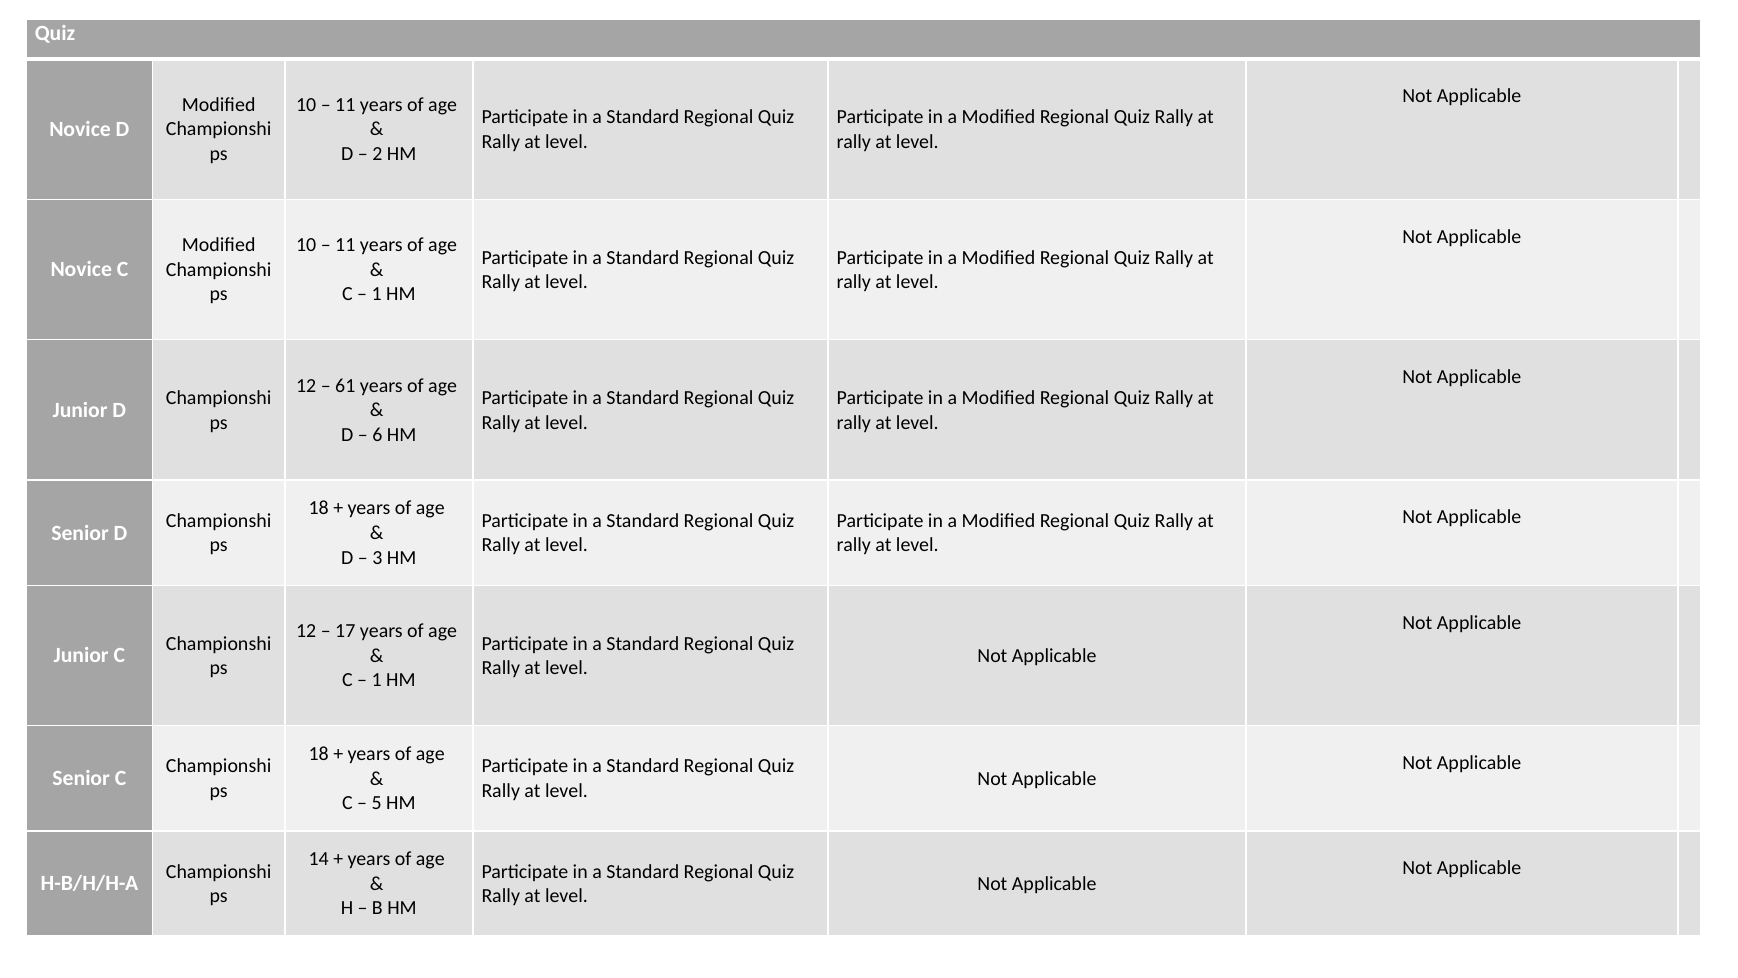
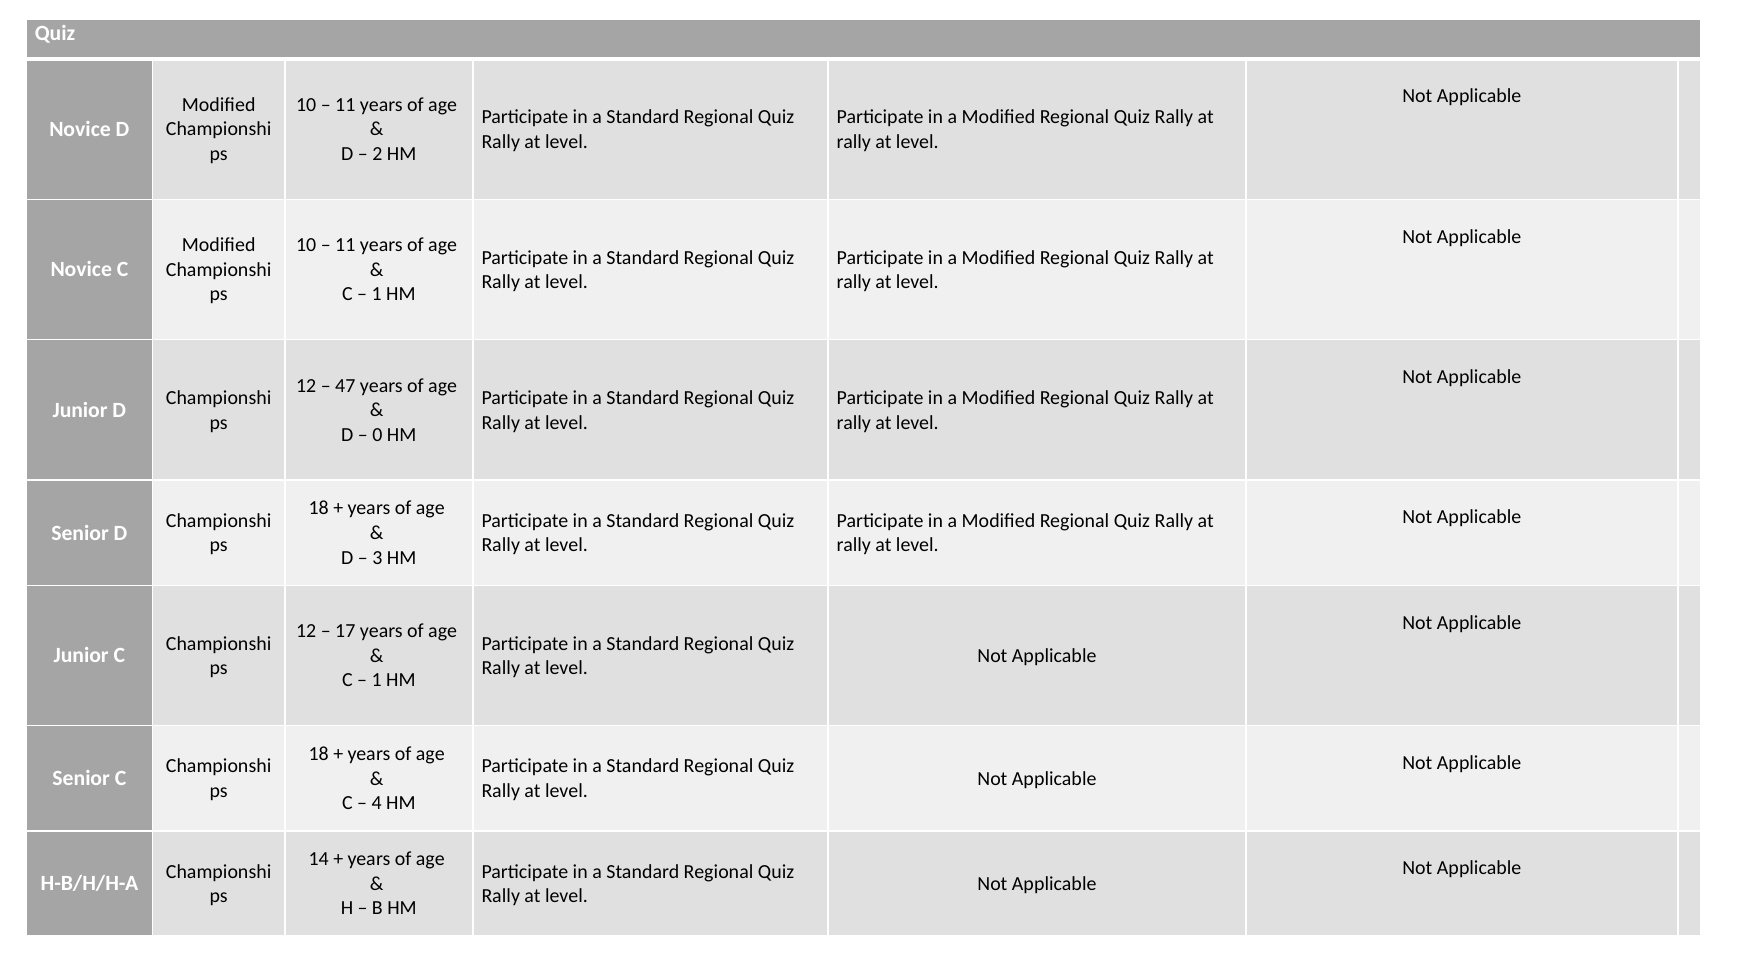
61: 61 -> 47
6: 6 -> 0
5: 5 -> 4
